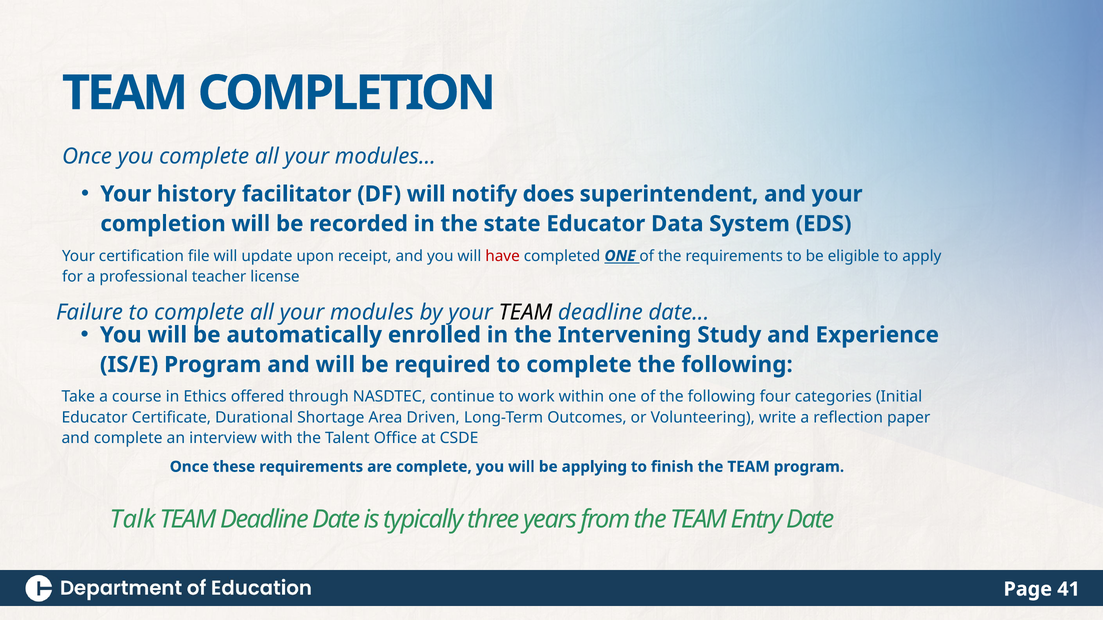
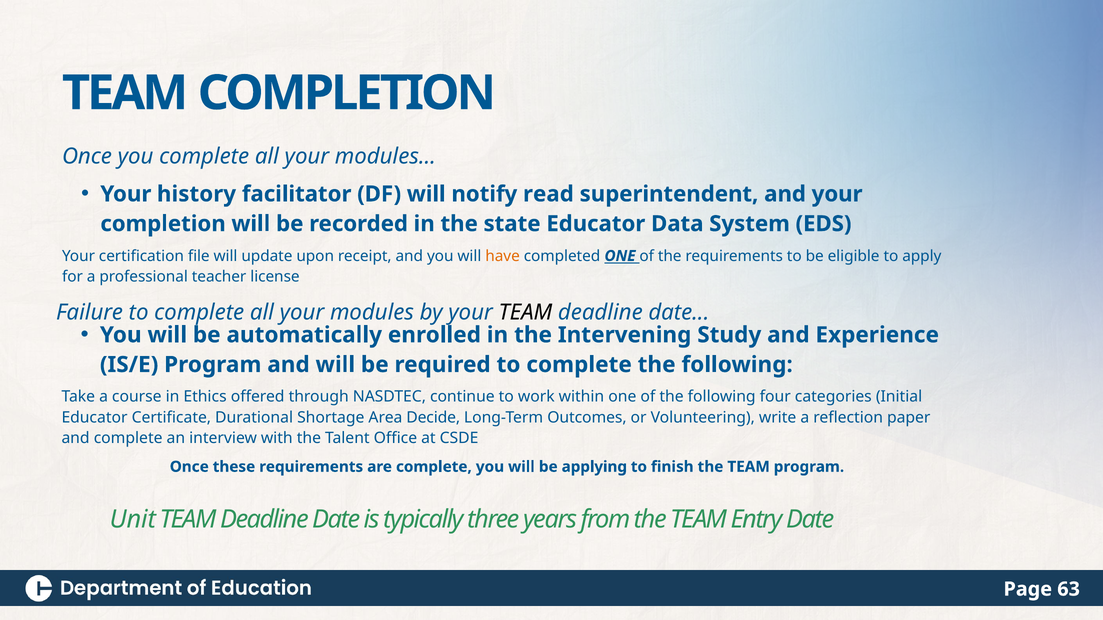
does: does -> read
have colour: red -> orange
Driven: Driven -> Decide
Talk: Talk -> Unit
41: 41 -> 63
